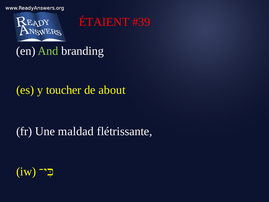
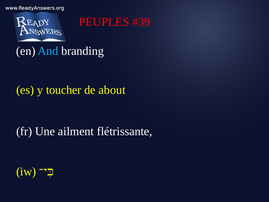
ÉTAIENT: ÉTAIENT -> PEUPLES
And colour: light green -> light blue
maldad: maldad -> ailment
